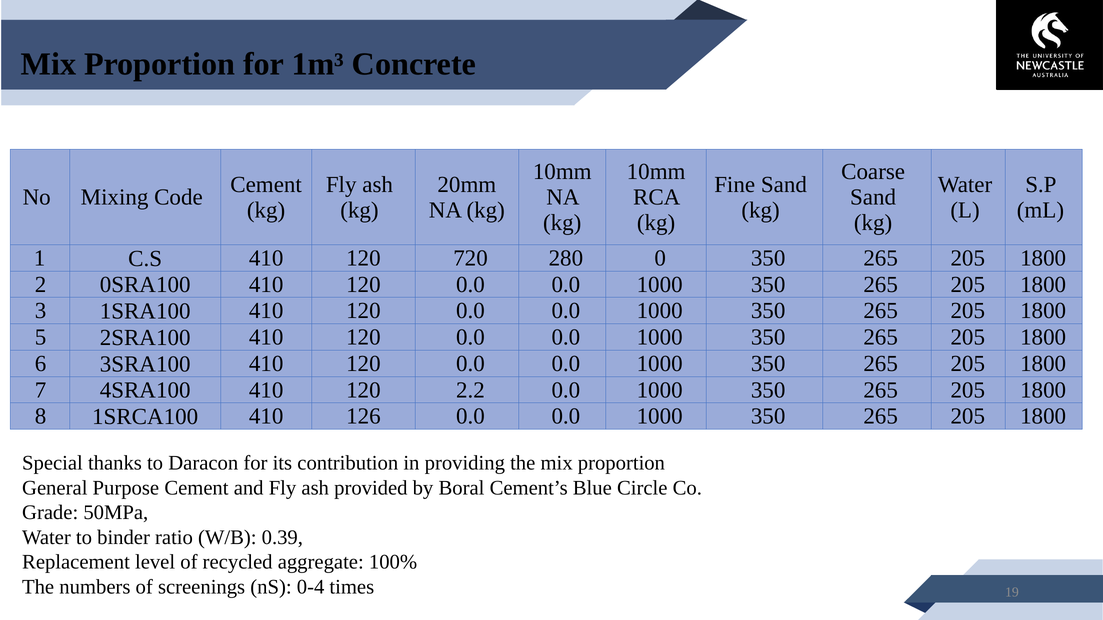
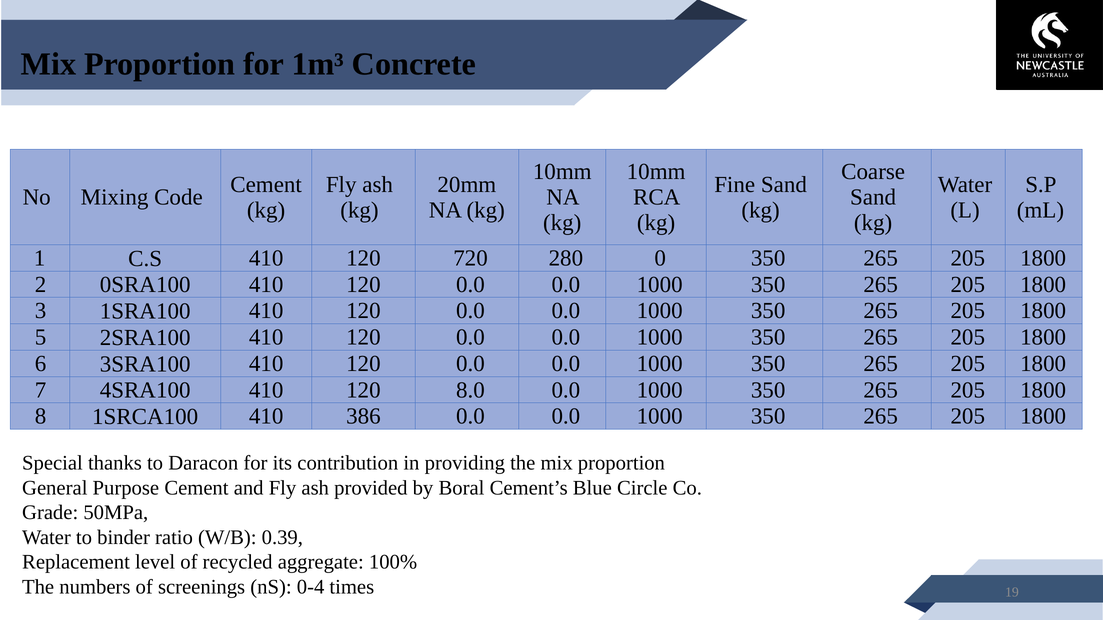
2.2: 2.2 -> 8.0
126: 126 -> 386
